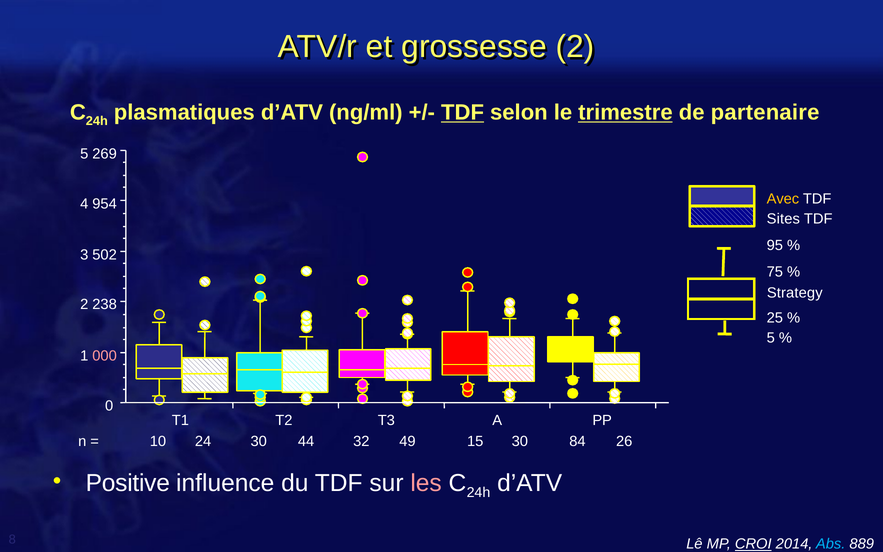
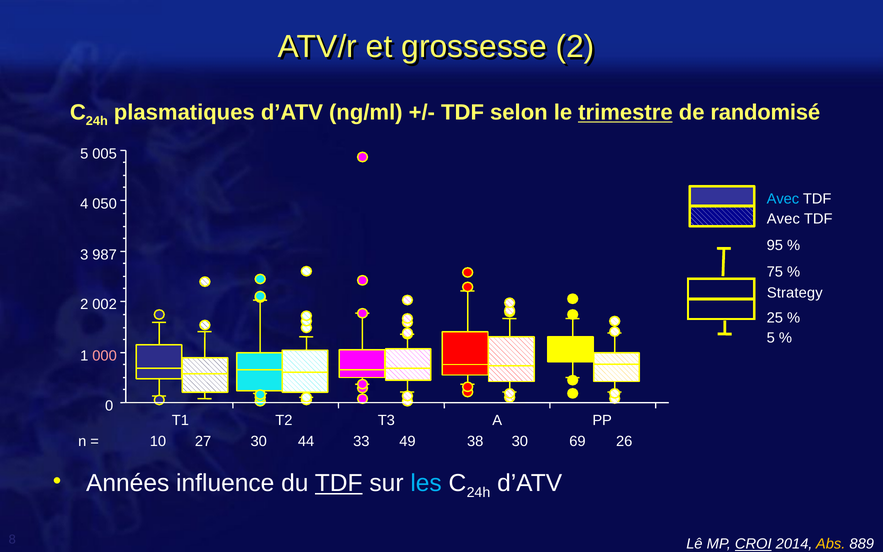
TDF at (463, 112) underline: present -> none
partenaire: partenaire -> randomisé
269: 269 -> 005
Avec at (783, 199) colour: yellow -> light blue
954: 954 -> 050
Sites at (783, 219): Sites -> Avec
502: 502 -> 987
238: 238 -> 002
24: 24 -> 27
32: 32 -> 33
15: 15 -> 38
84: 84 -> 69
Positive: Positive -> Années
TDF at (339, 483) underline: none -> present
les colour: pink -> light blue
Abs colour: light blue -> yellow
